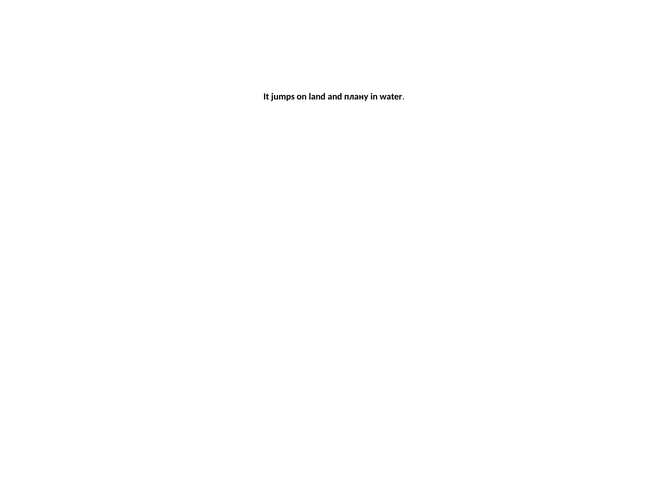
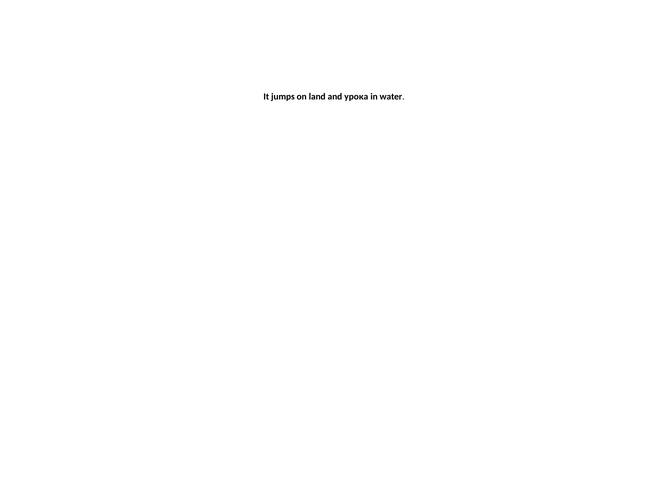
плану: плану -> урока
